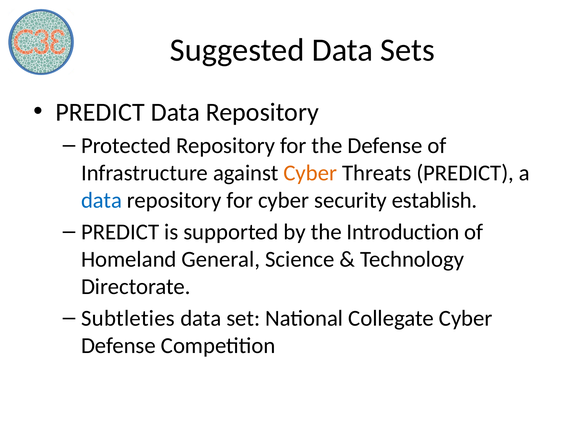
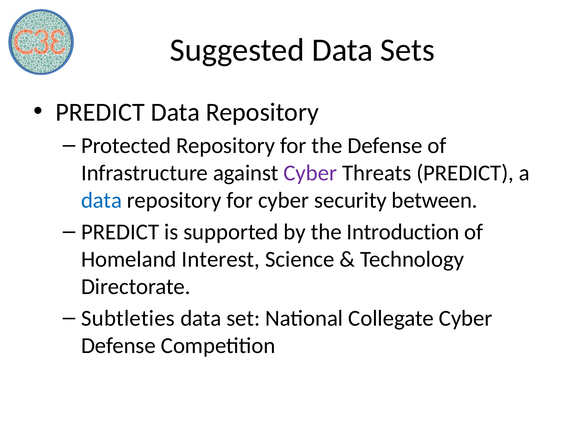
Cyber at (310, 173) colour: orange -> purple
establish: establish -> between
General: General -> Interest
